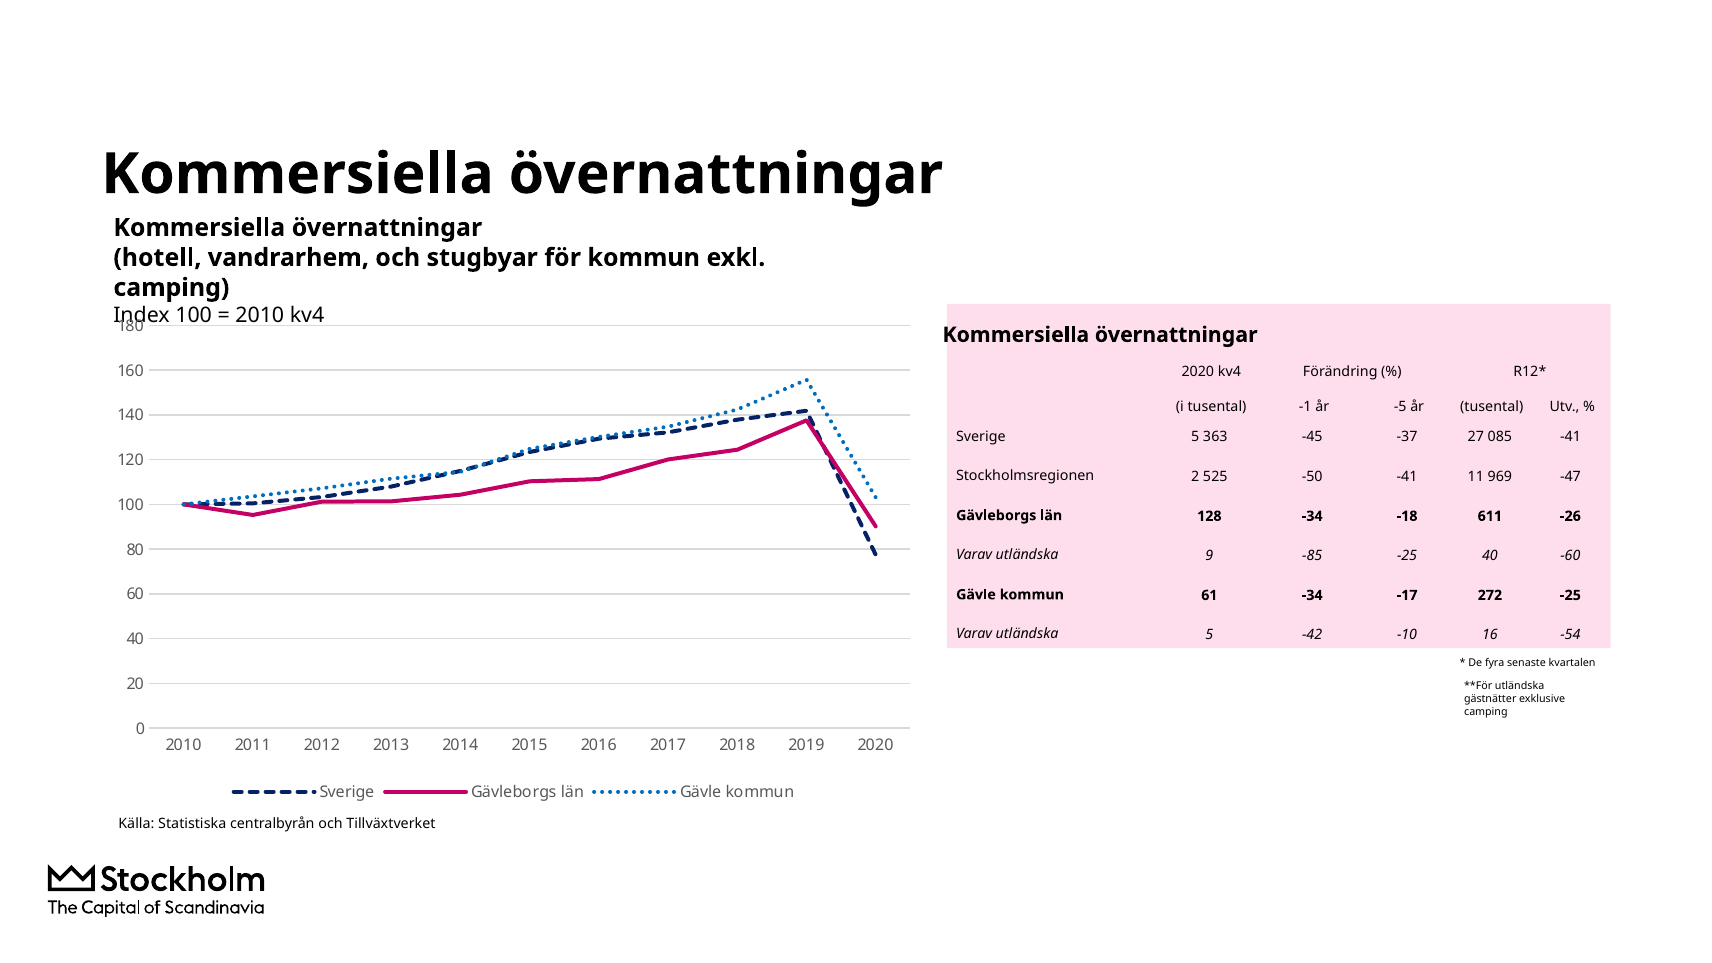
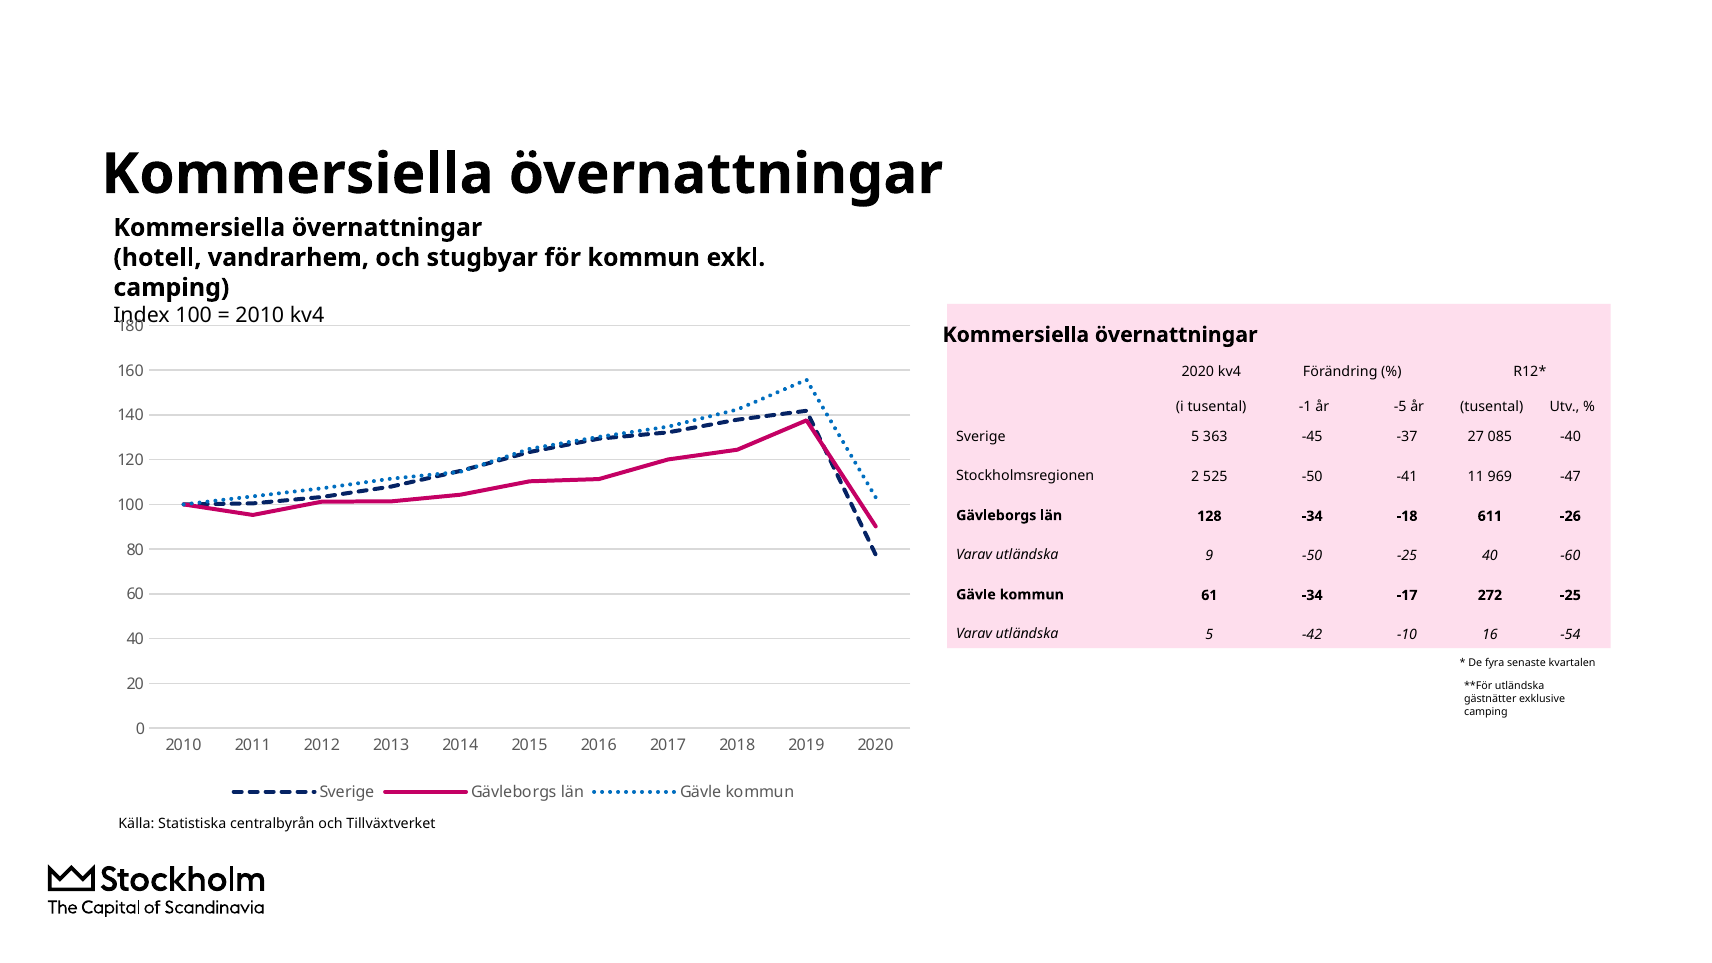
085 -41: -41 -> -40
9 -85: -85 -> -50
